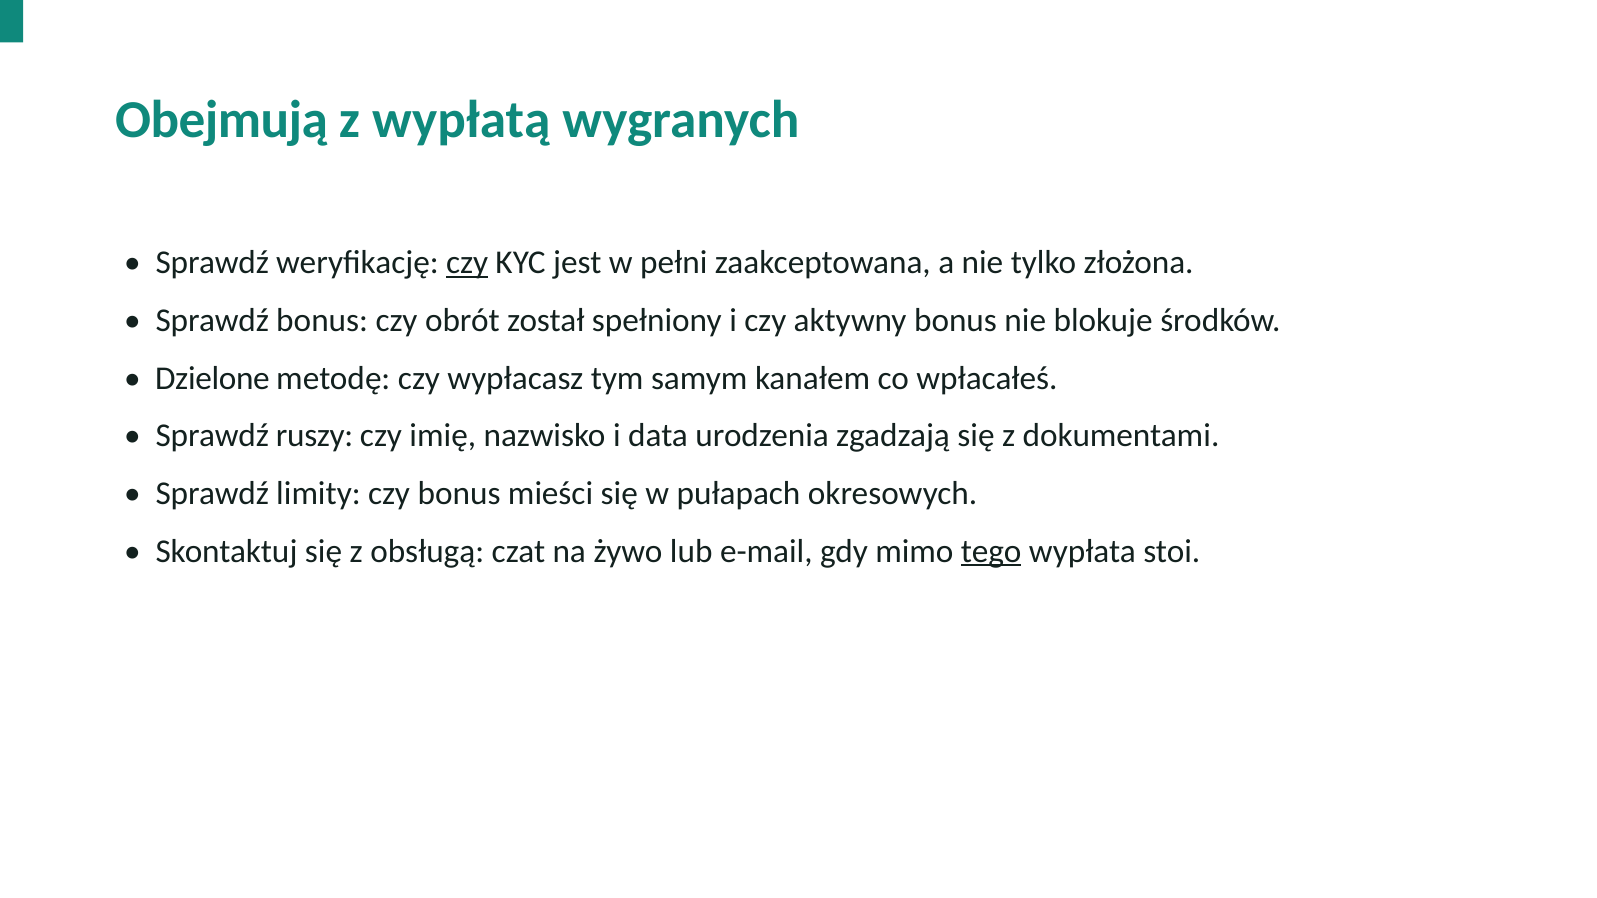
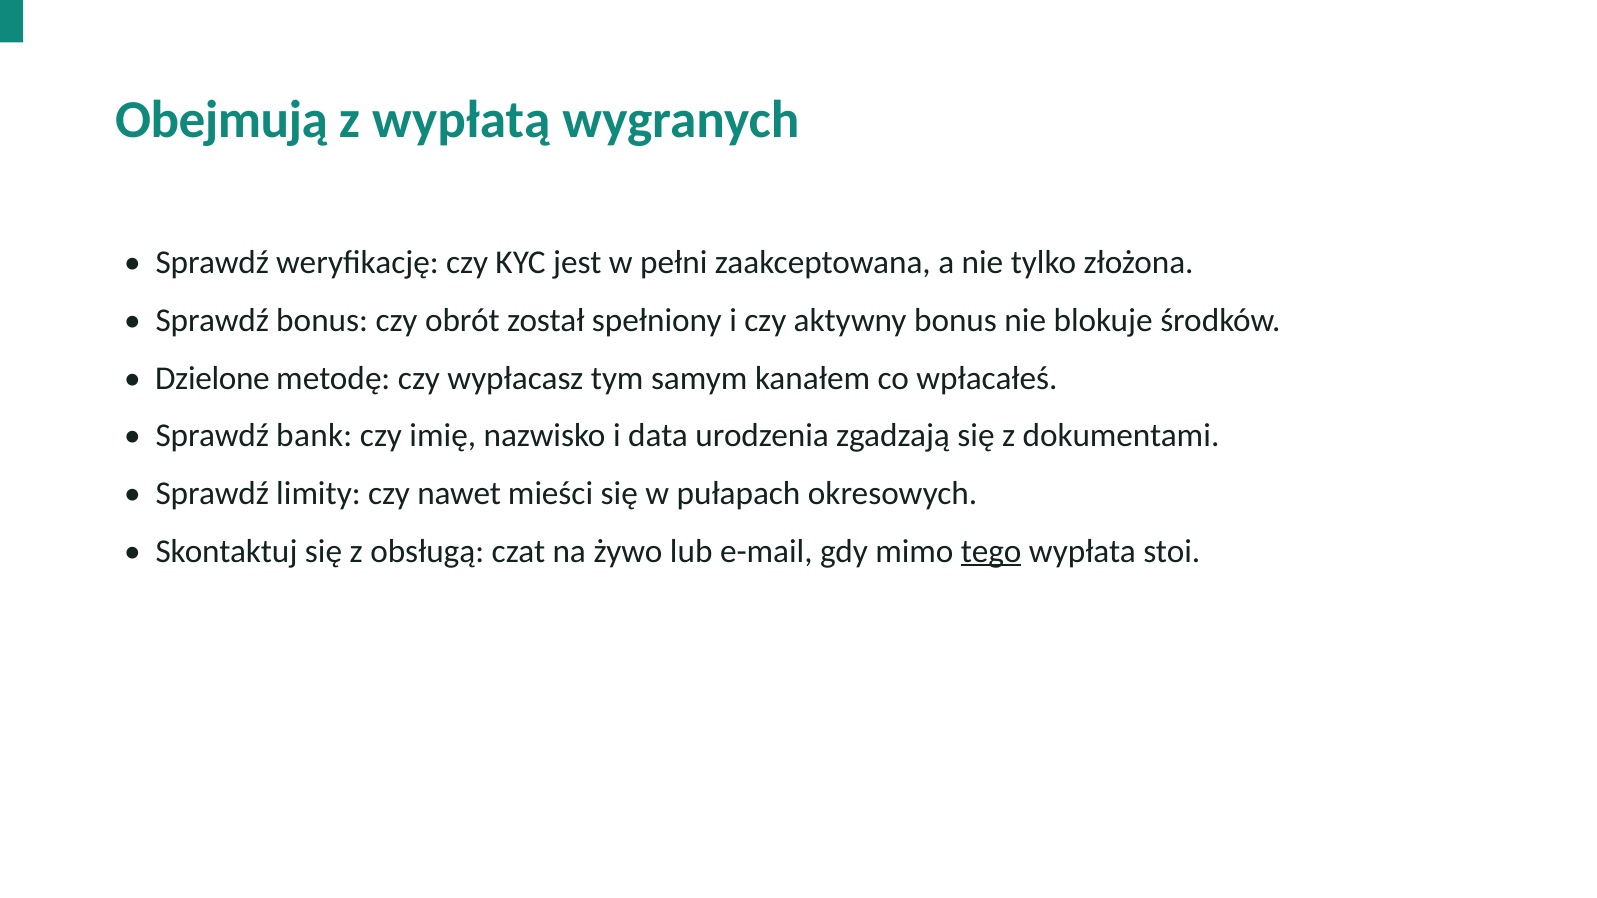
czy at (467, 263) underline: present -> none
ruszy: ruszy -> bank
czy bonus: bonus -> nawet
